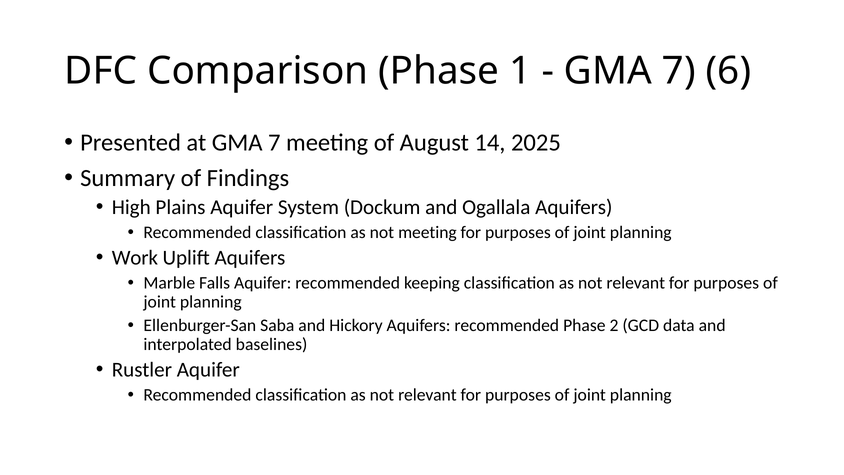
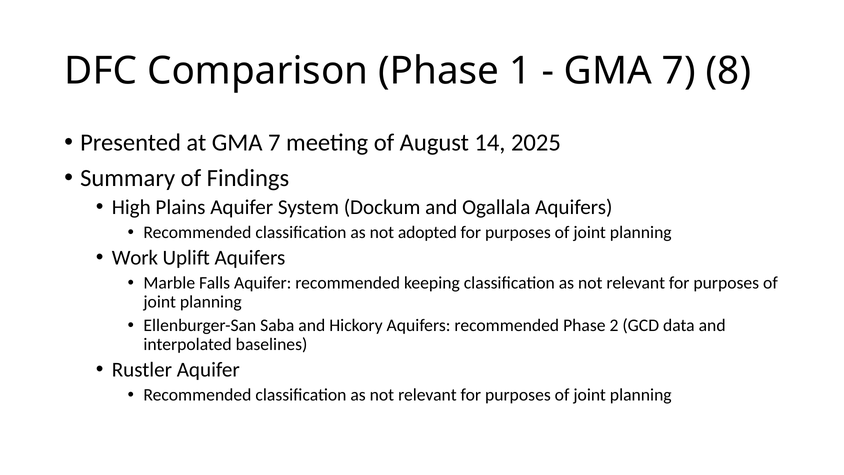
6: 6 -> 8
not meeting: meeting -> adopted
